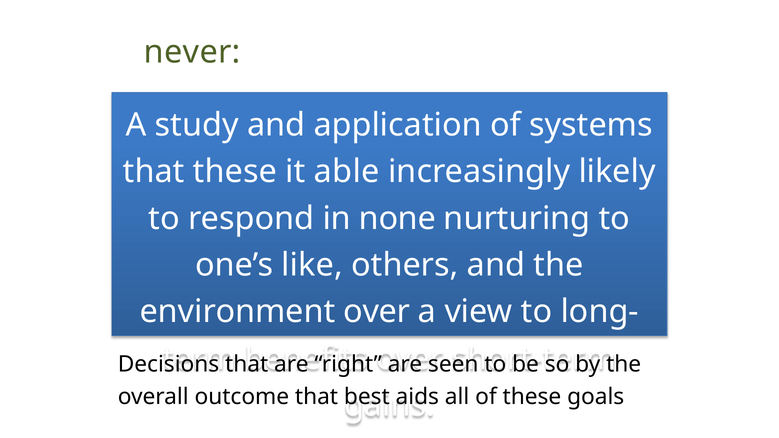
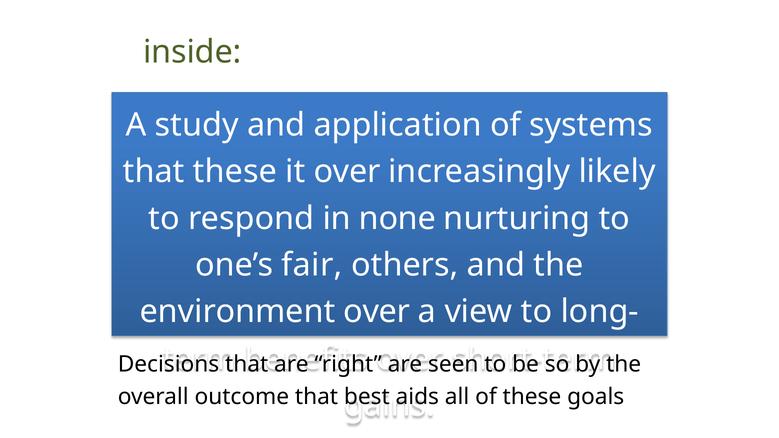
never: never -> inside
it able: able -> over
like: like -> fair
